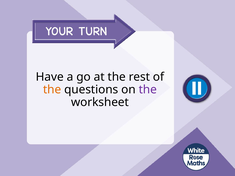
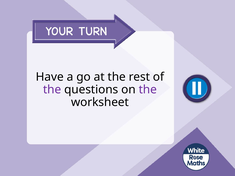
the at (52, 90) colour: orange -> purple
